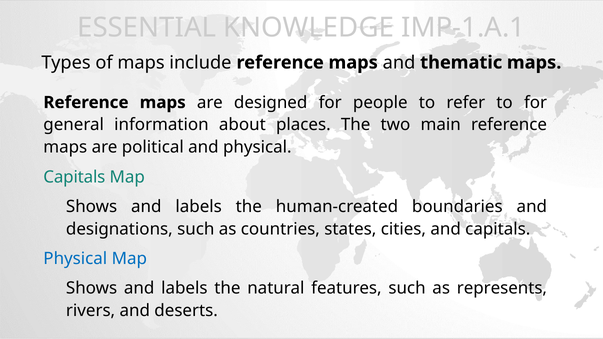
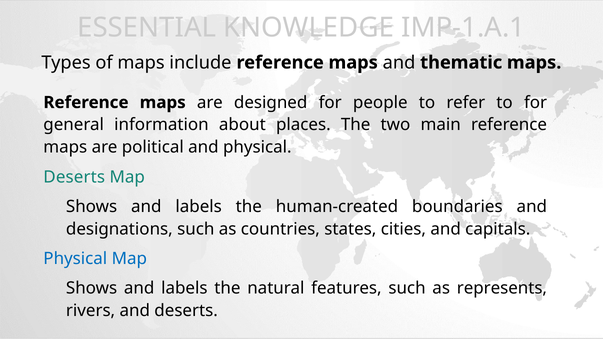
Capitals at (74, 177): Capitals -> Deserts
